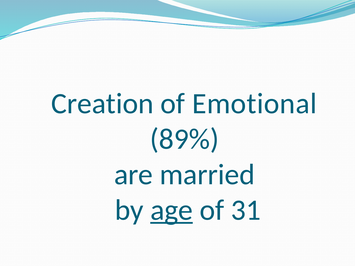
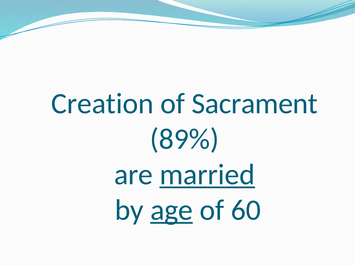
Emotional: Emotional -> Sacrament
married underline: none -> present
31: 31 -> 60
